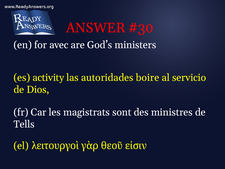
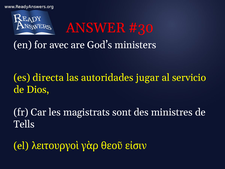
activity: activity -> directa
boire: boire -> jugar
